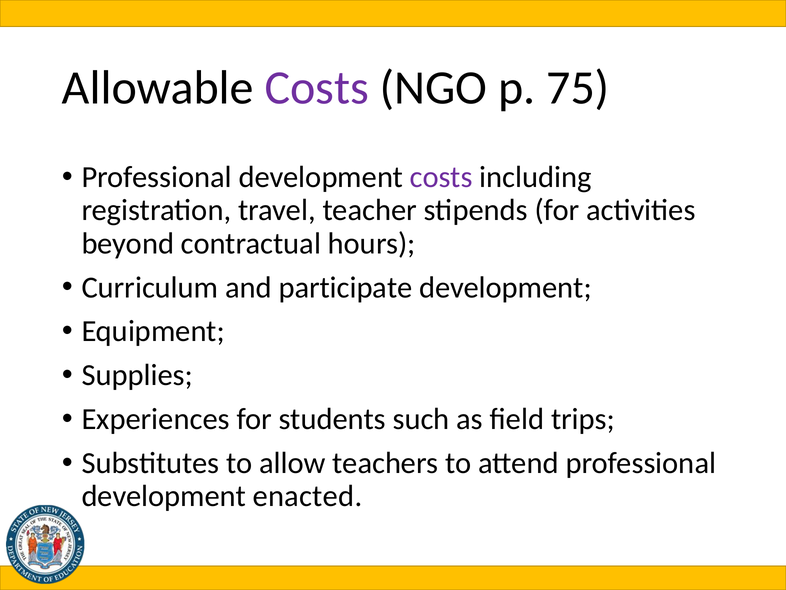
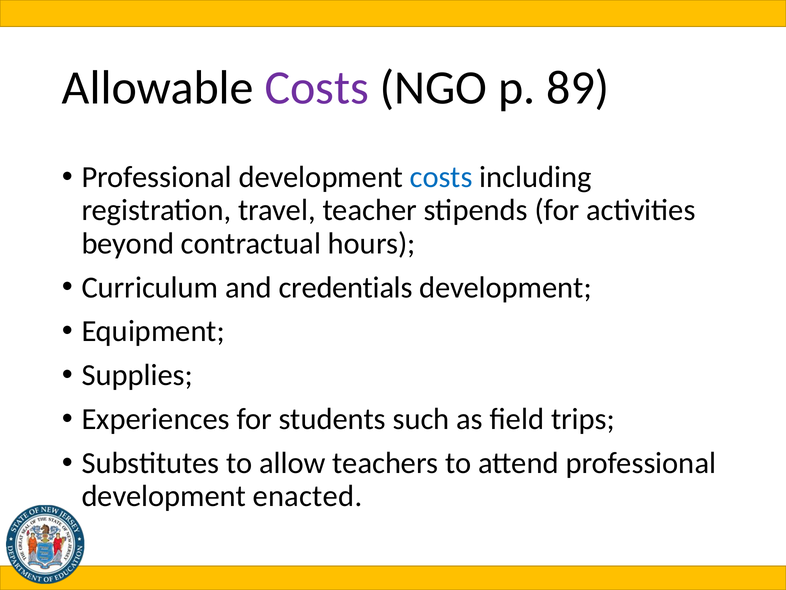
75: 75 -> 89
costs at (441, 177) colour: purple -> blue
participate: participate -> credentials
